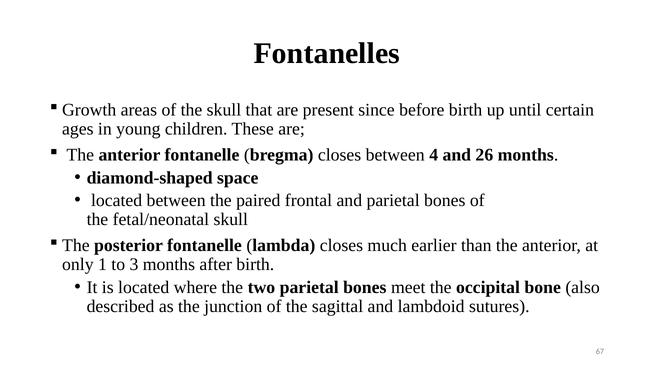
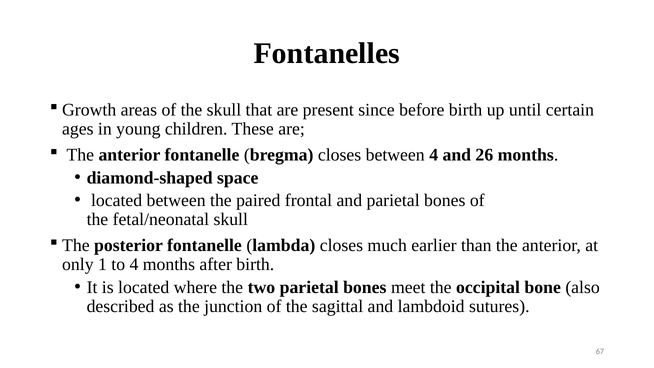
to 3: 3 -> 4
